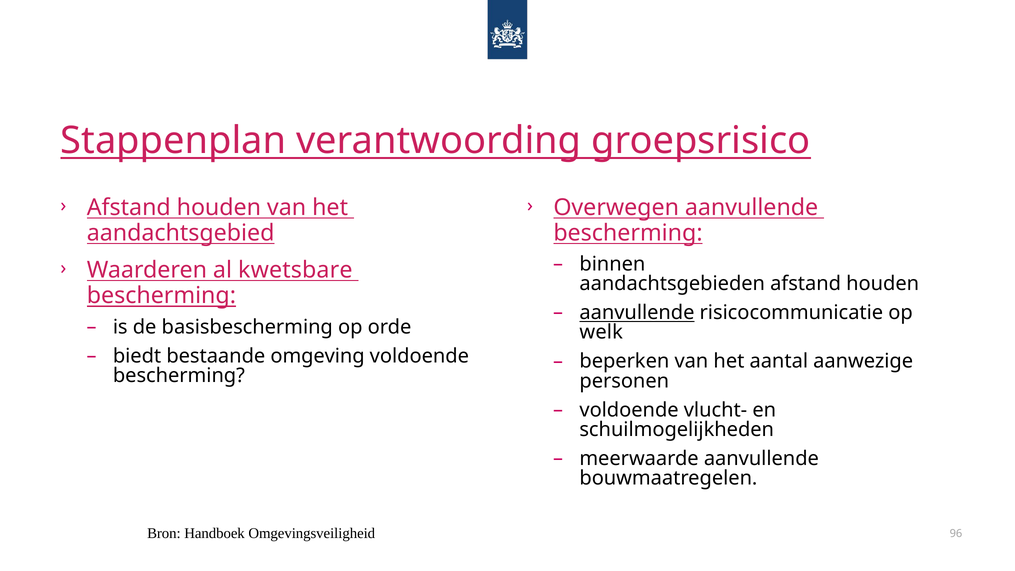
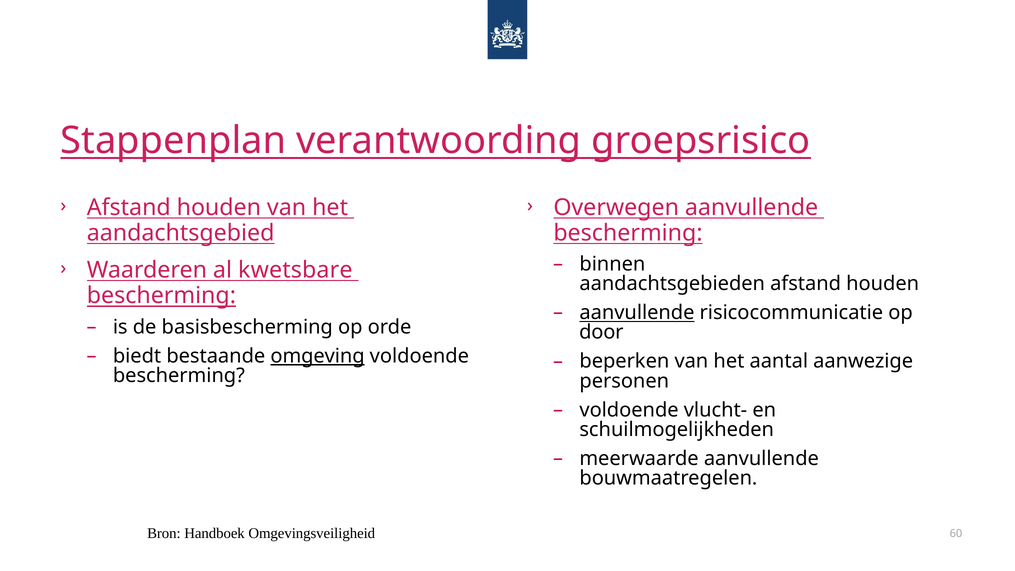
welk: welk -> door
omgeving underline: none -> present
96: 96 -> 60
